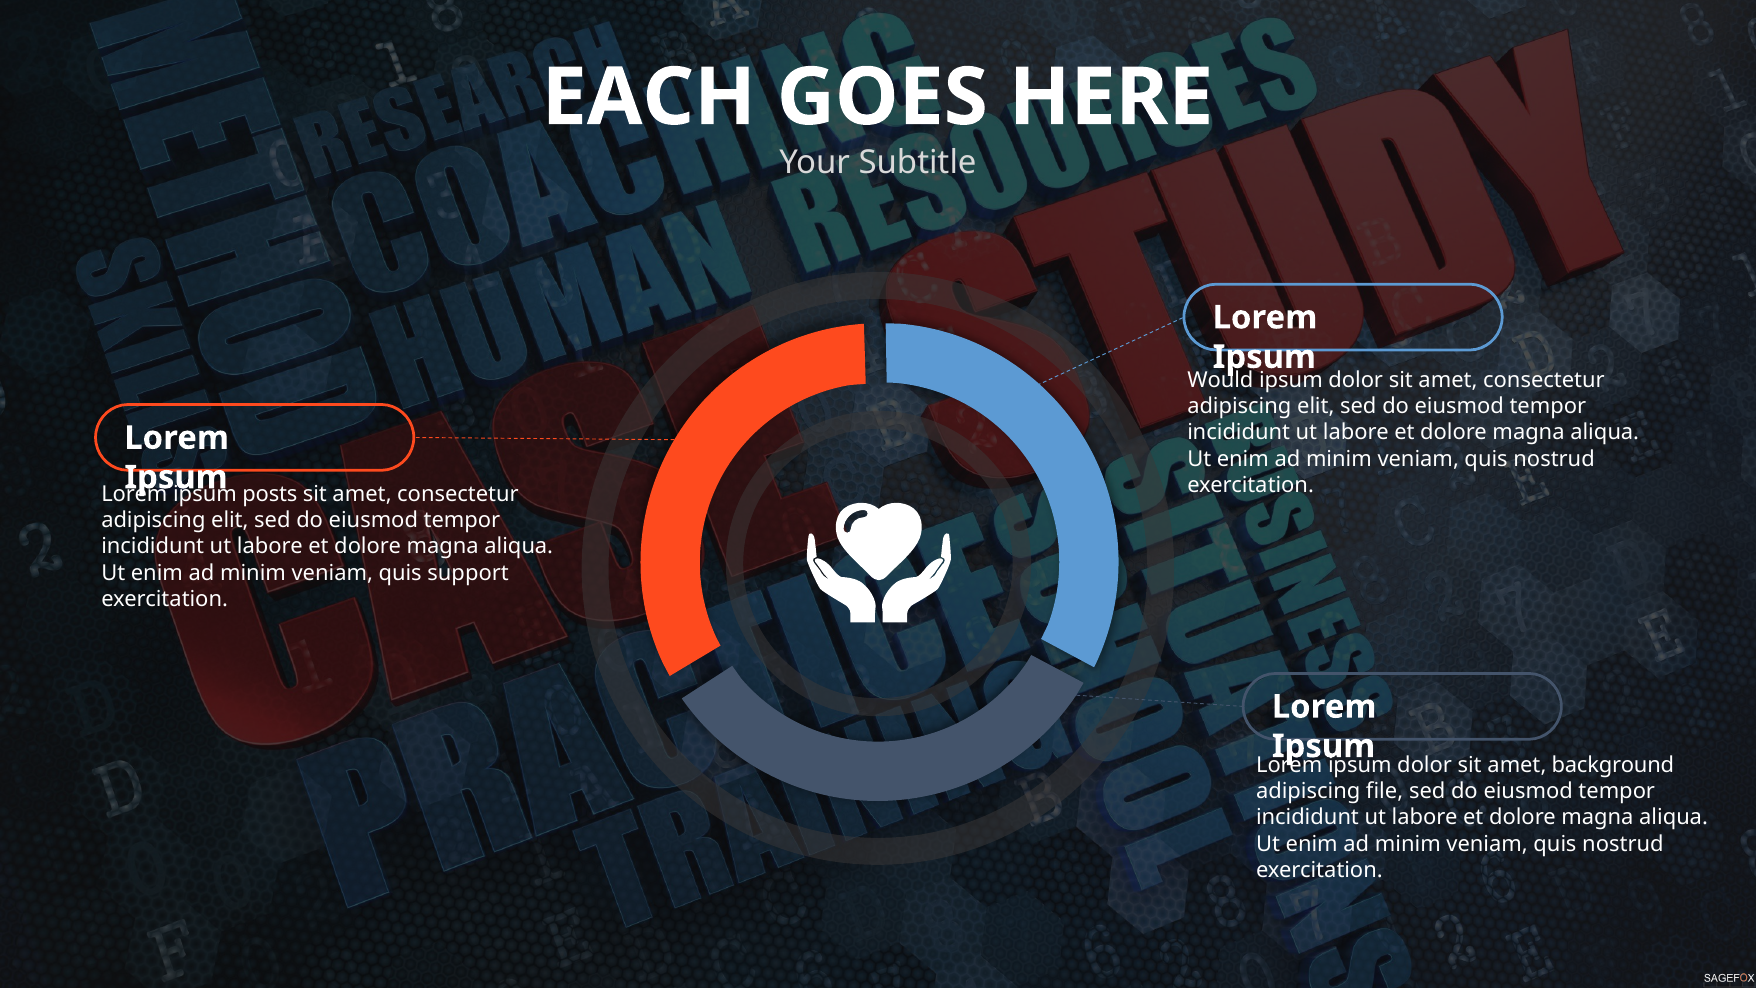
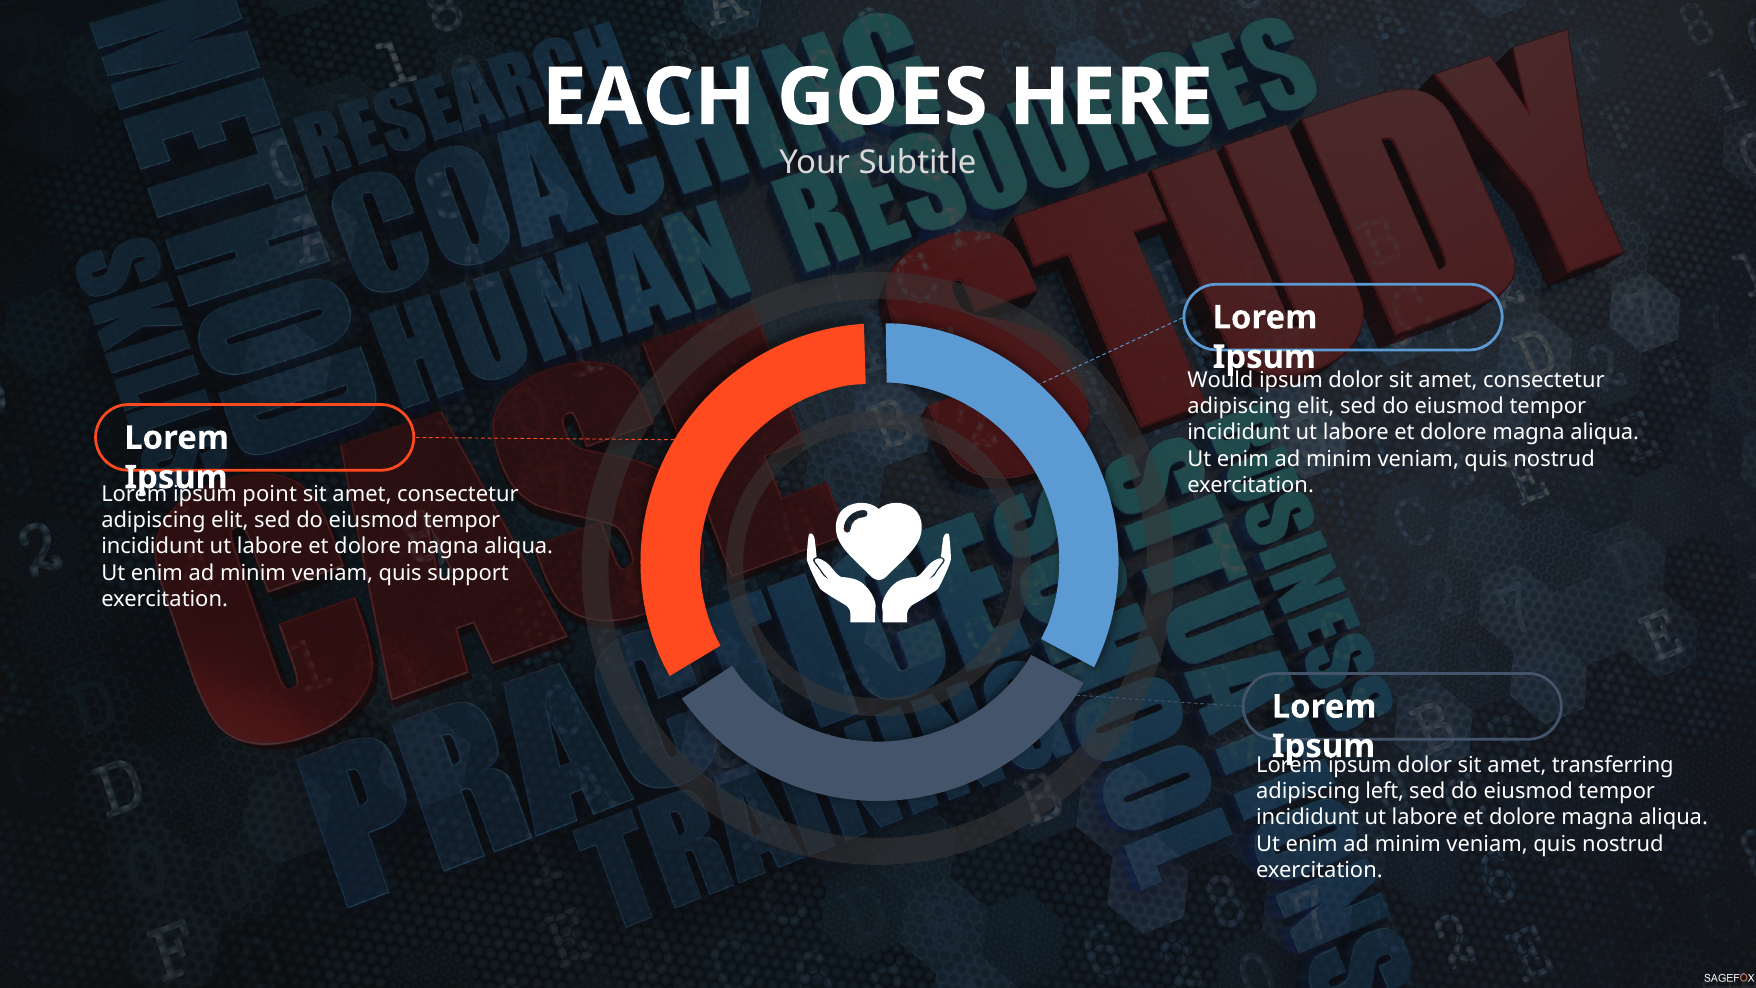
posts: posts -> point
background: background -> transferring
file: file -> left
